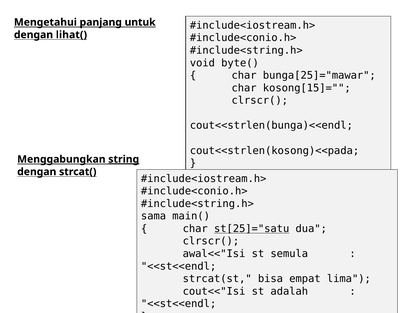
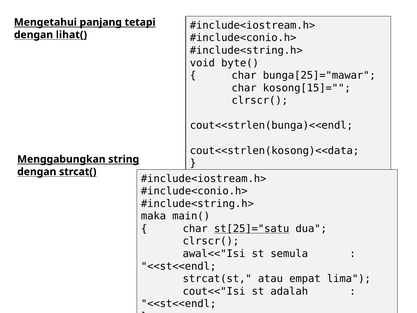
untuk: untuk -> tetapi
cout<<strlen(kosong)<<pada: cout<<strlen(kosong)<<pada -> cout<<strlen(kosong)<<data
string underline: present -> none
sama: sama -> maka
bisa: bisa -> atau
